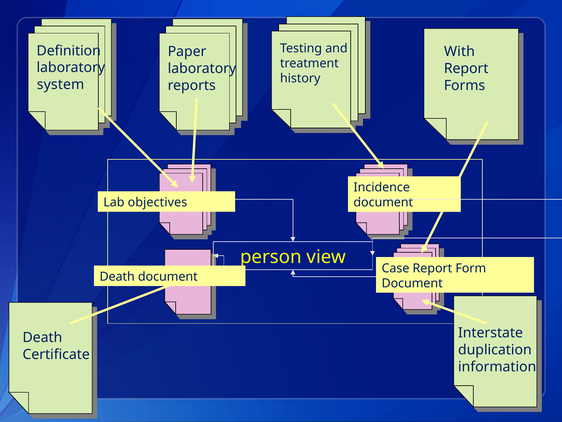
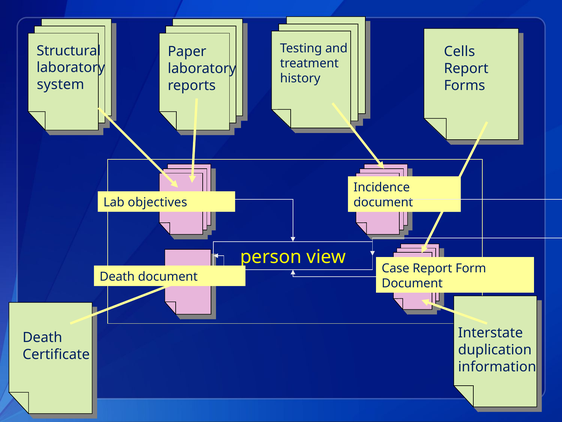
Definition: Definition -> Structural
With: With -> Cells
